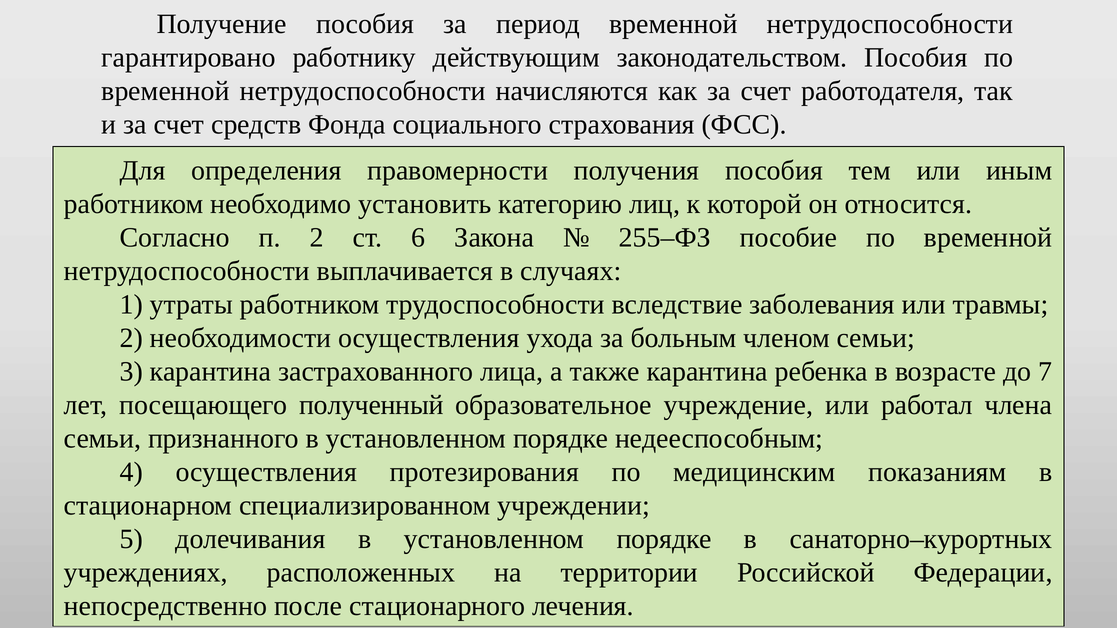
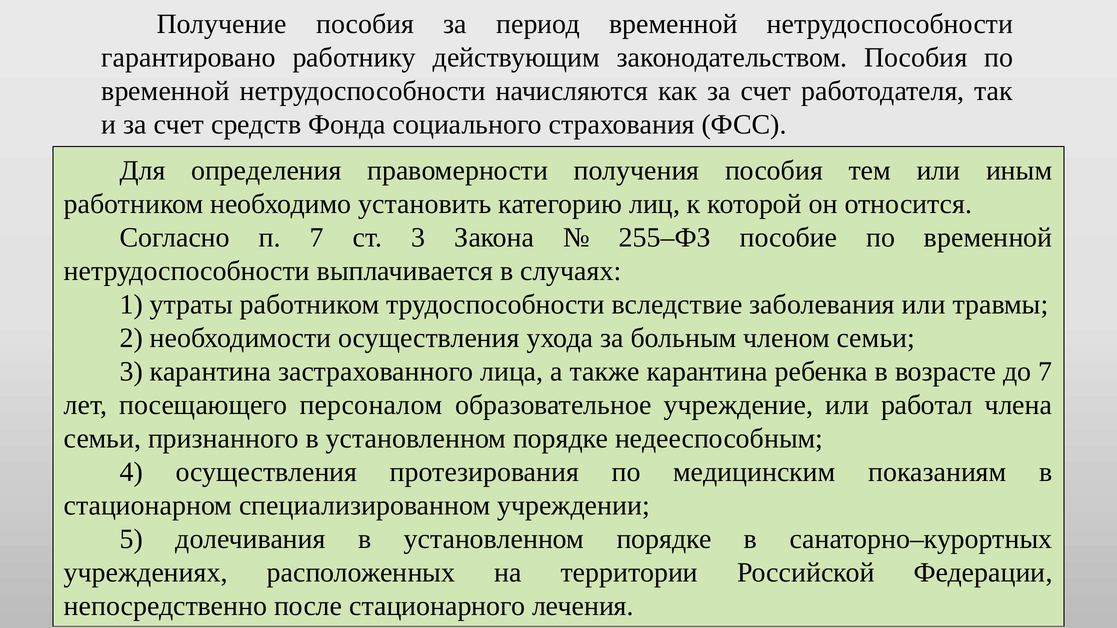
п 2: 2 -> 7
ст 6: 6 -> 3
полученный: полученный -> персоналом
